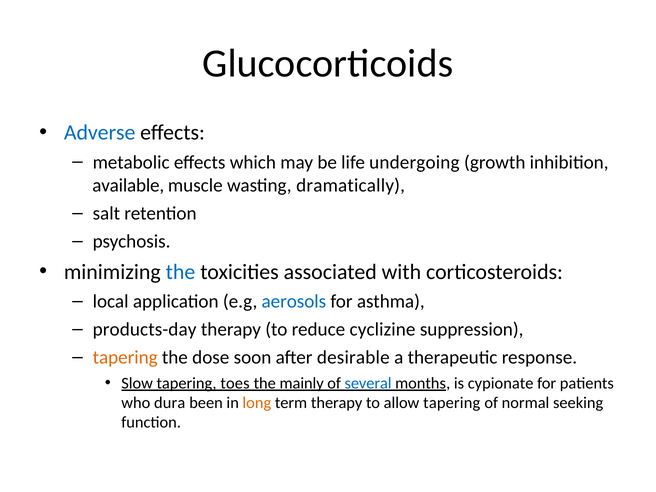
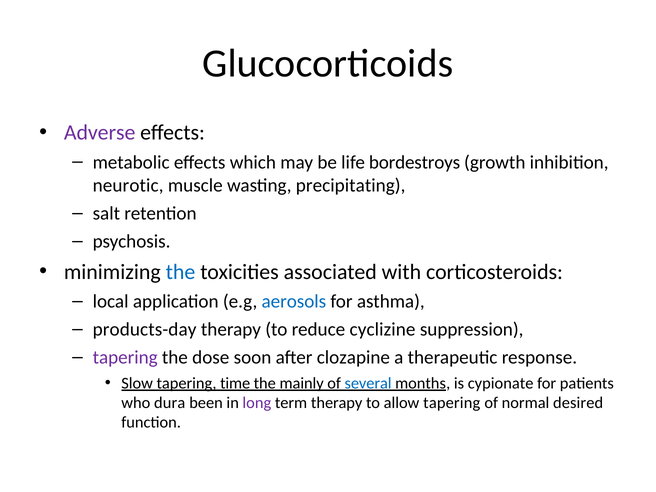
Adverse colour: blue -> purple
undergoing: undergoing -> bordestroys
available: available -> neurotic
dramatically: dramatically -> precipitating
tapering at (125, 358) colour: orange -> purple
desirable: desirable -> clozapine
toes: toes -> time
long colour: orange -> purple
seeking: seeking -> desired
